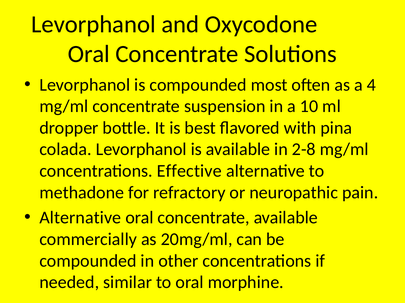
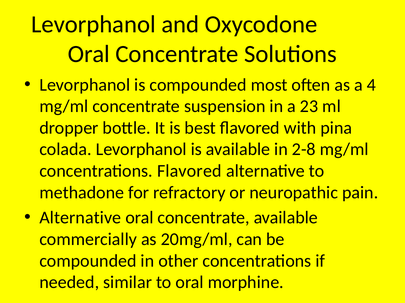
10: 10 -> 23
concentrations Effective: Effective -> Flavored
